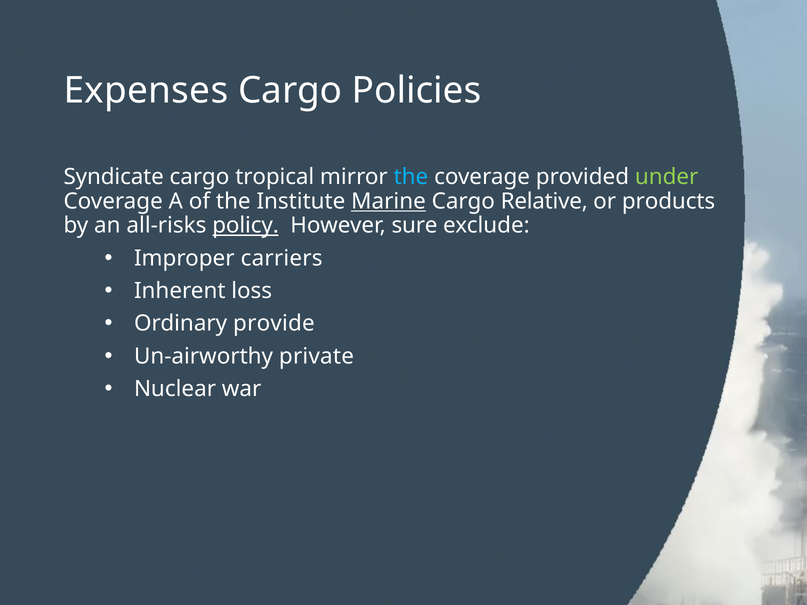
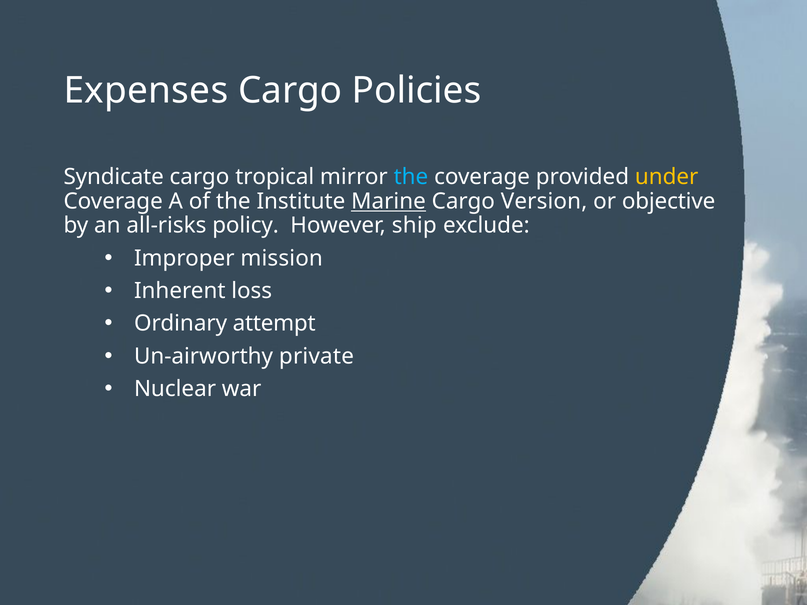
under colour: light green -> yellow
Relative: Relative -> Version
products: products -> objective
policy underline: present -> none
sure: sure -> ship
carriers: carriers -> mission
provide: provide -> attempt
